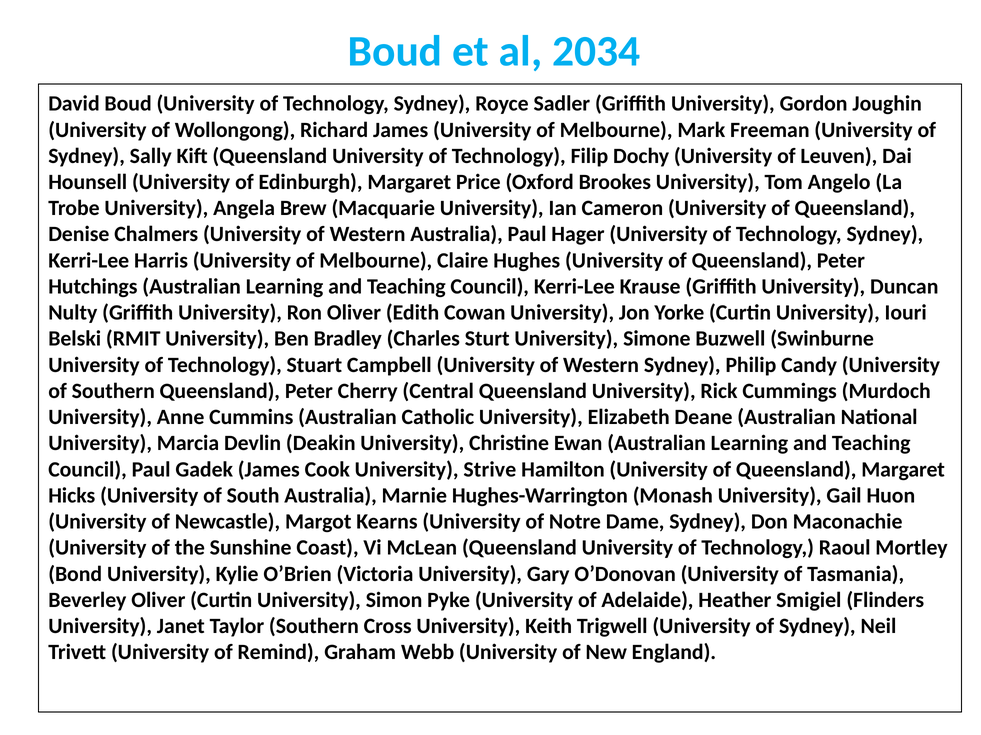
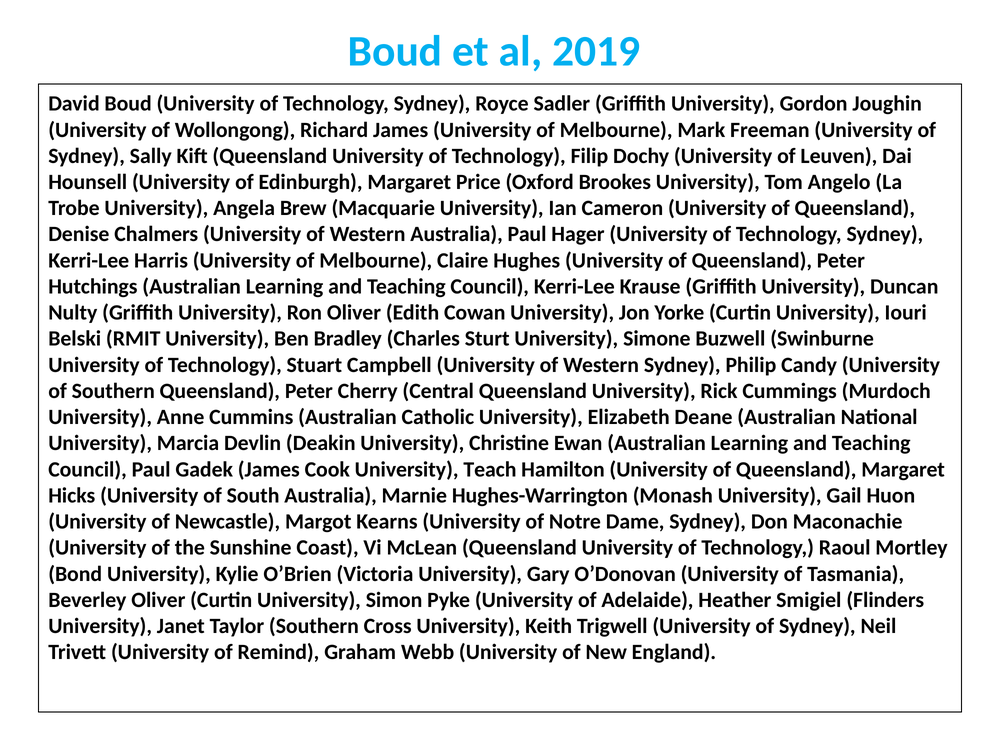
2034: 2034 -> 2019
Strive: Strive -> Teach
